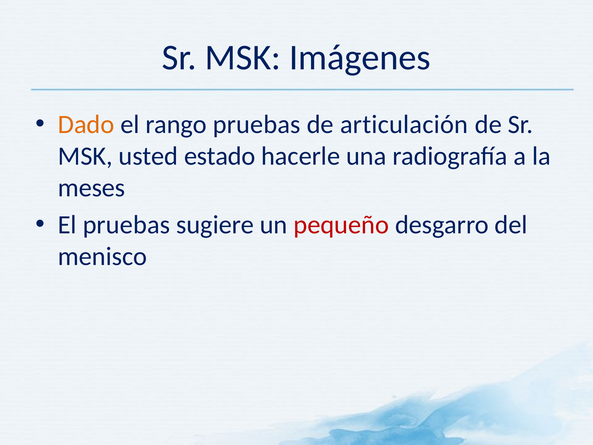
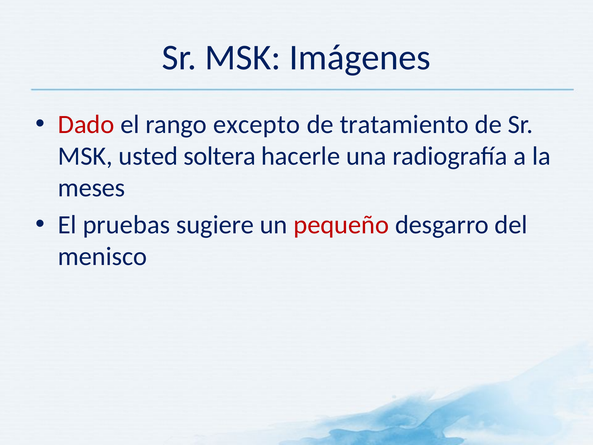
Dado colour: orange -> red
rango pruebas: pruebas -> excepto
articulación: articulación -> tratamiento
estado: estado -> soltera
